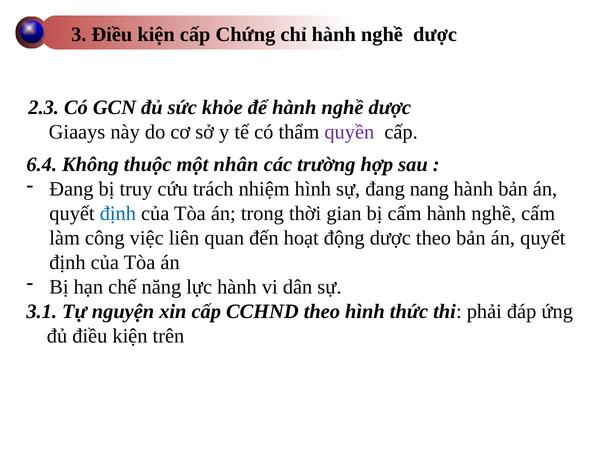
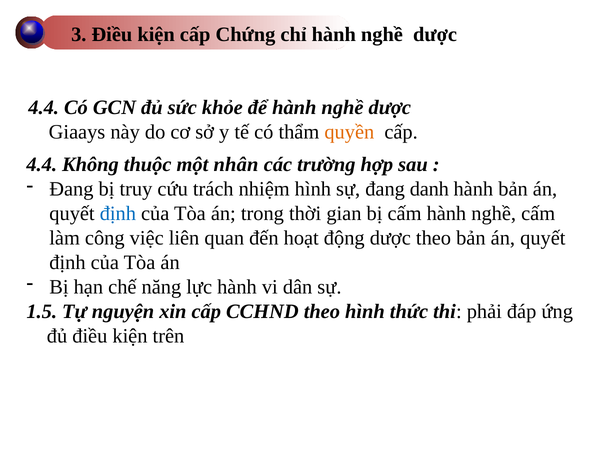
2.3 at (44, 107): 2.3 -> 4.4
quyền colour: purple -> orange
6.4 at (42, 165): 6.4 -> 4.4
nang: nang -> danh
3.1: 3.1 -> 1.5
